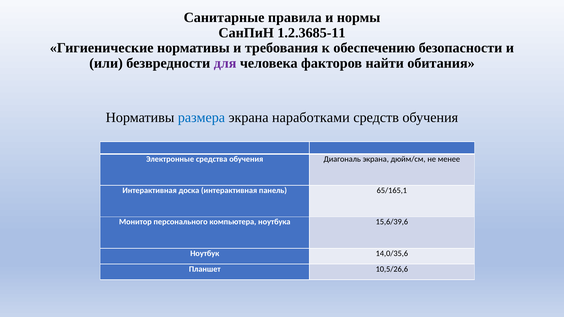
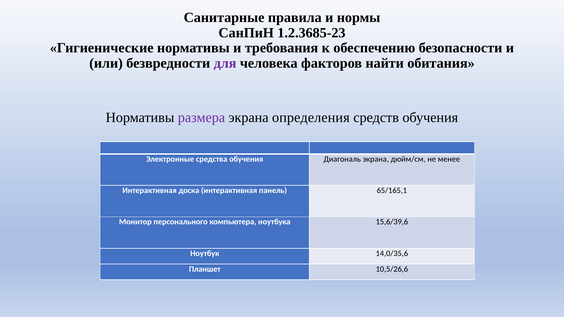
1.2.3685-11: 1.2.3685-11 -> 1.2.3685-23
размера colour: blue -> purple
наработками: наработками -> определения
